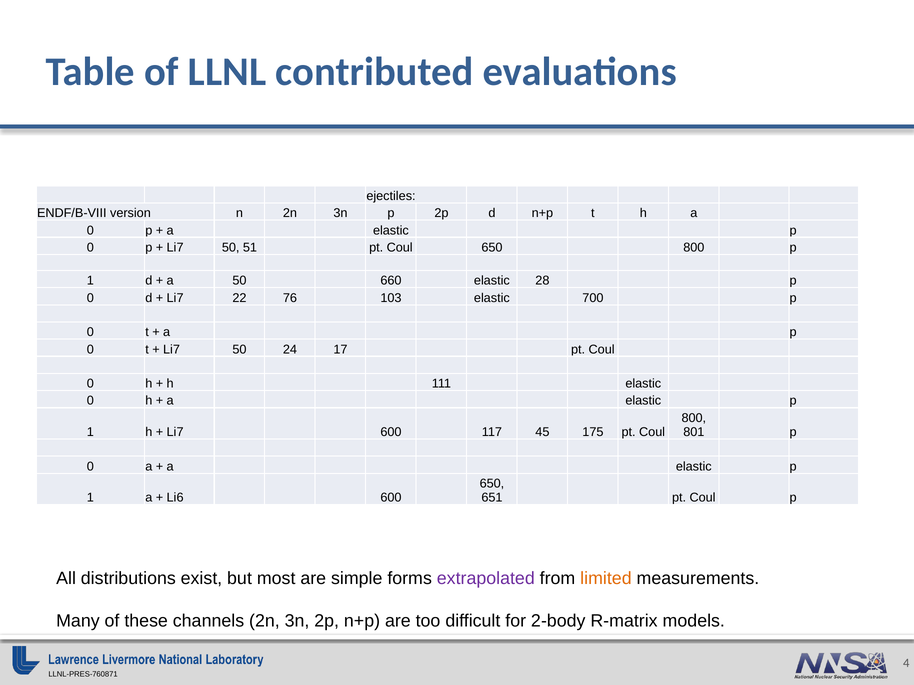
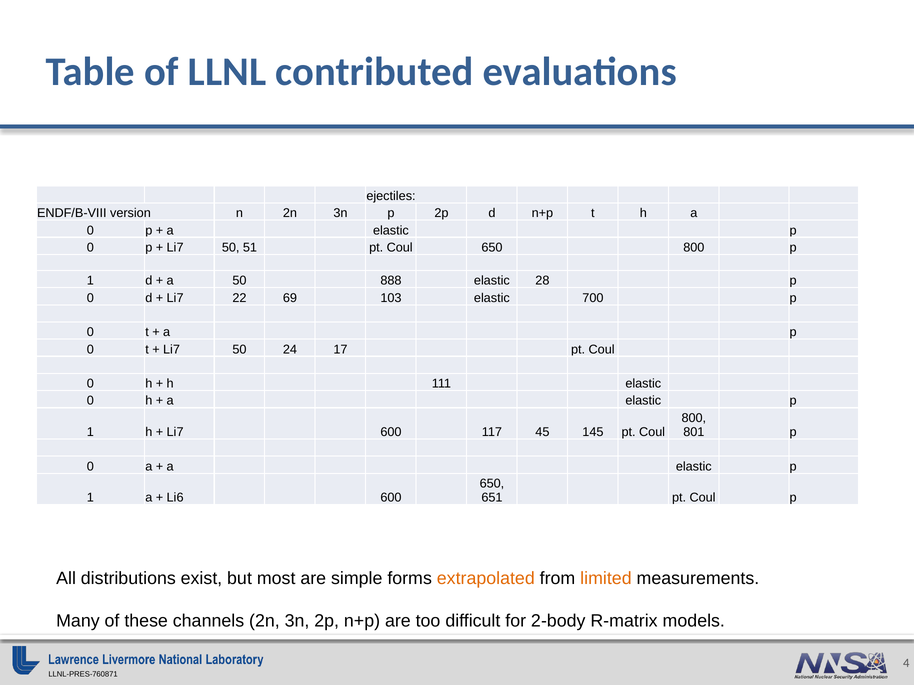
660: 660 -> 888
76: 76 -> 69
175: 175 -> 145
extrapolated colour: purple -> orange
